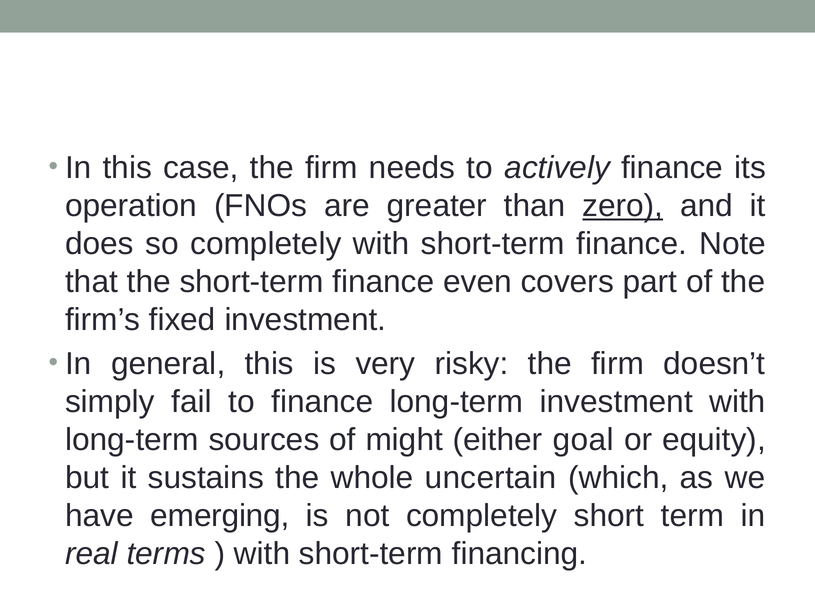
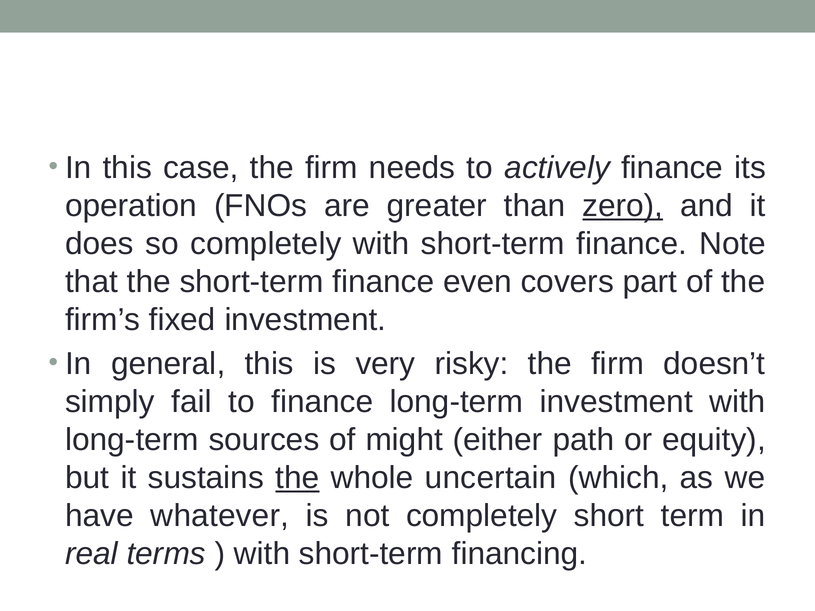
goal: goal -> path
the at (297, 478) underline: none -> present
emerging: emerging -> whatever
